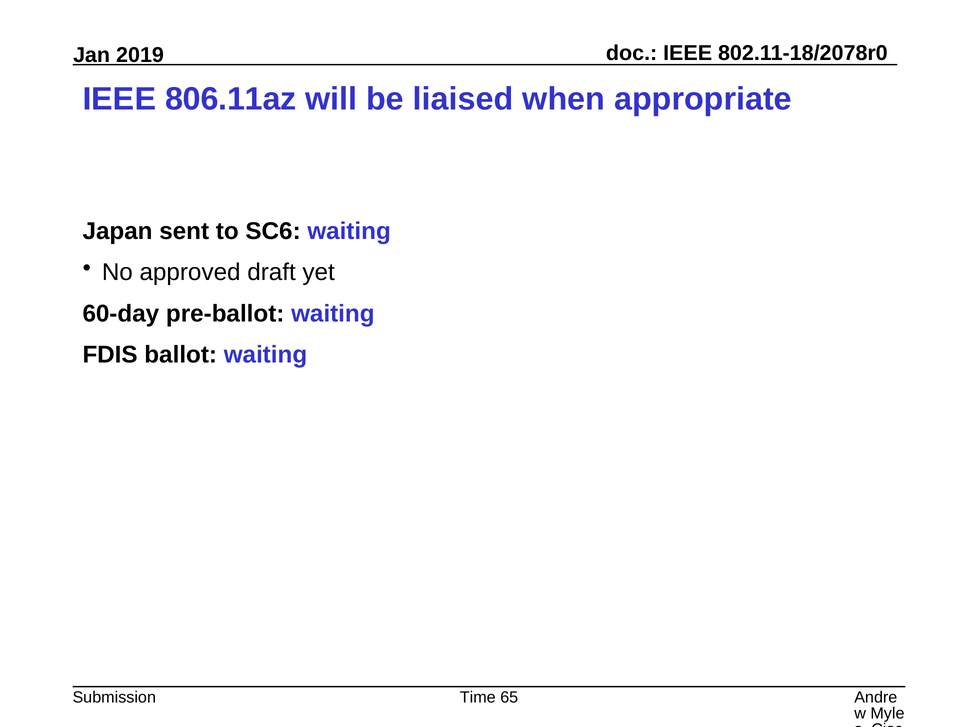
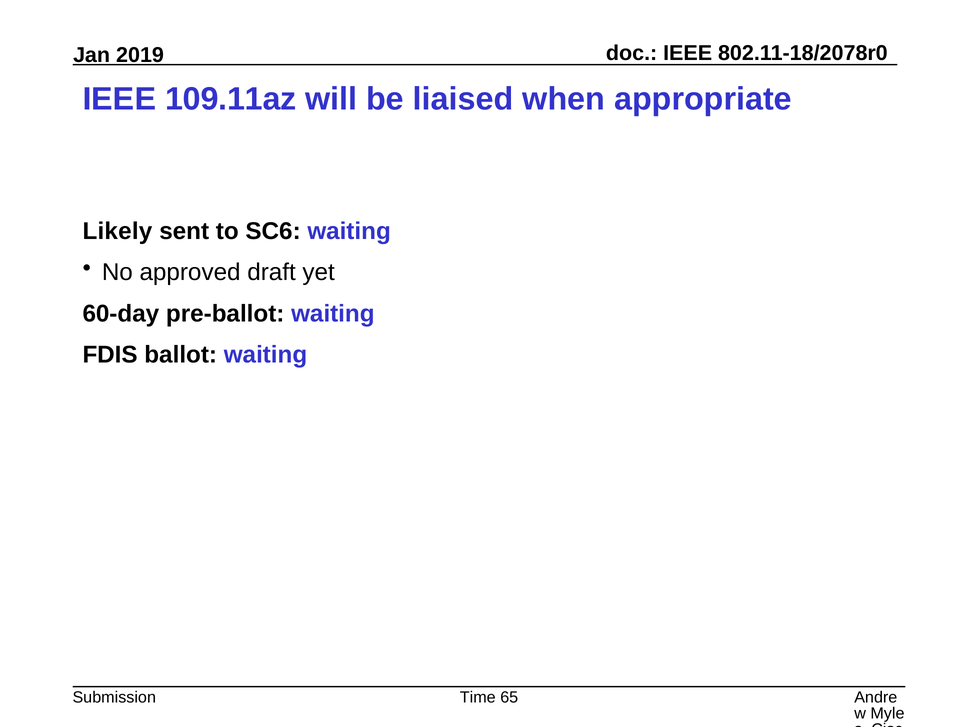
806.11az: 806.11az -> 109.11az
Japan: Japan -> Likely
